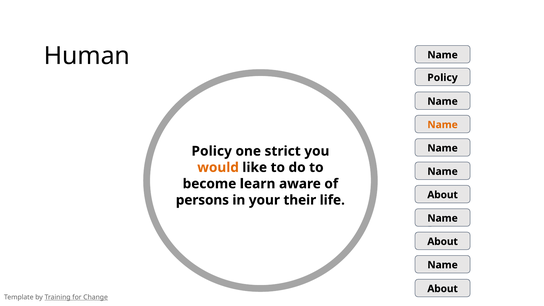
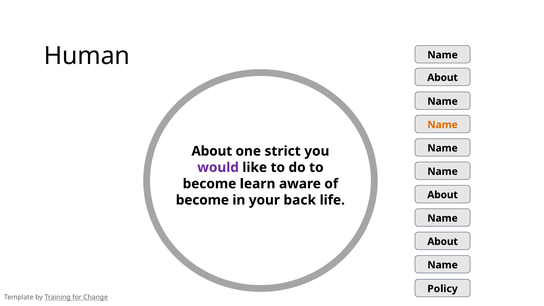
Policy at (442, 78): Policy -> About
Policy at (212, 151): Policy -> About
would colour: orange -> purple
persons at (202, 200): persons -> become
their: their -> back
About at (443, 289): About -> Policy
